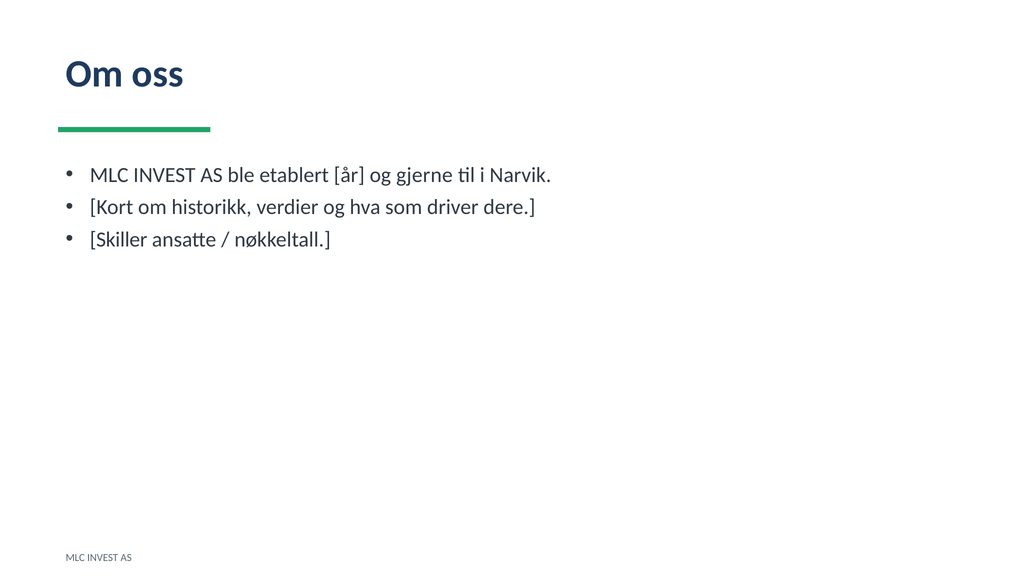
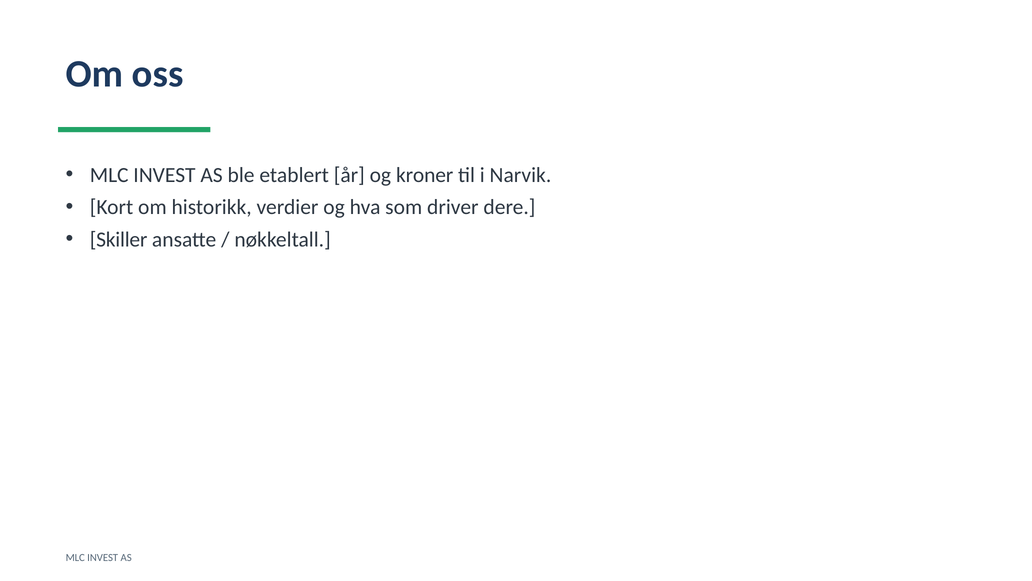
gjerne: gjerne -> kroner
